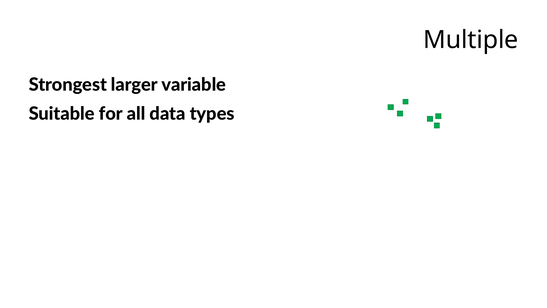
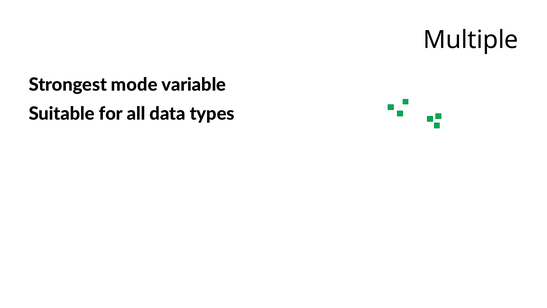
larger: larger -> mode
